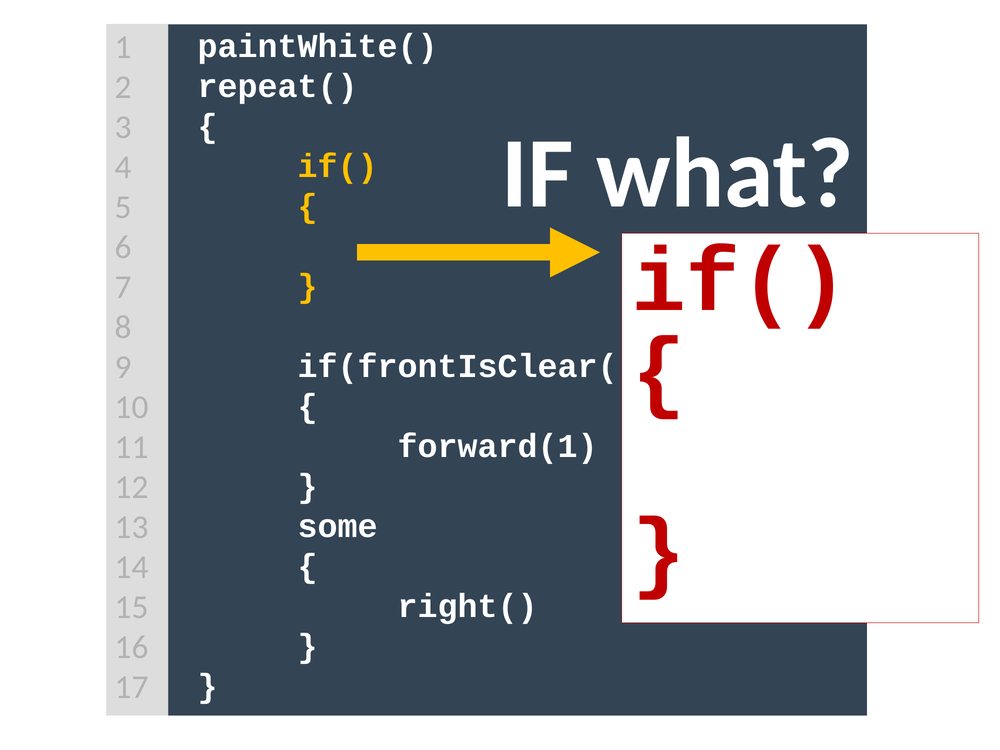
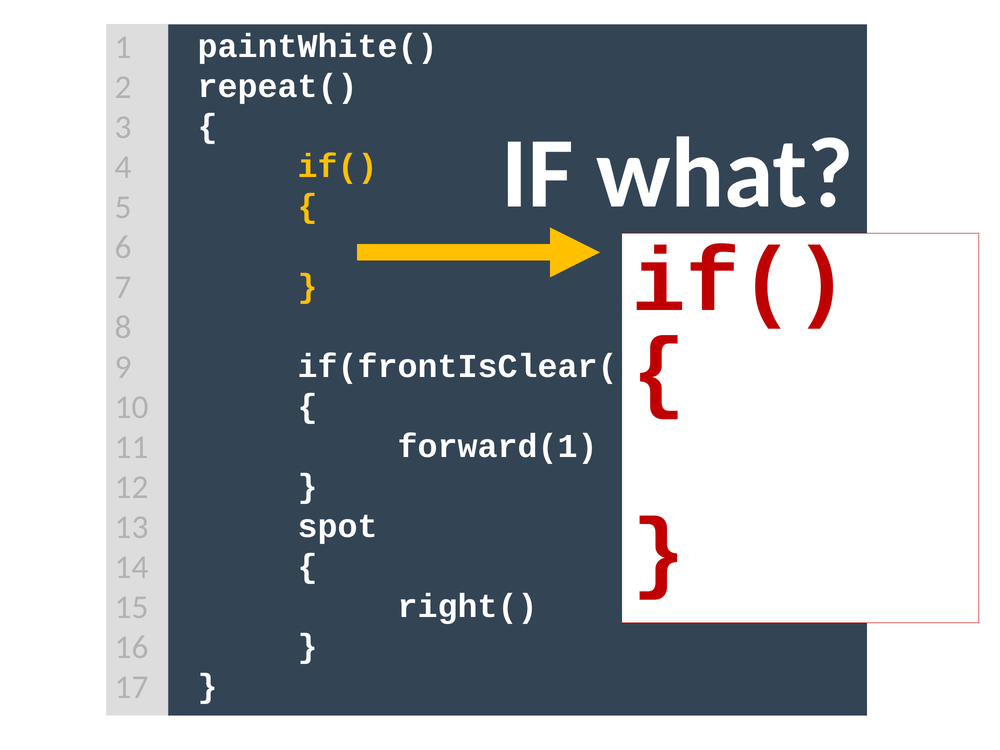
some: some -> spot
